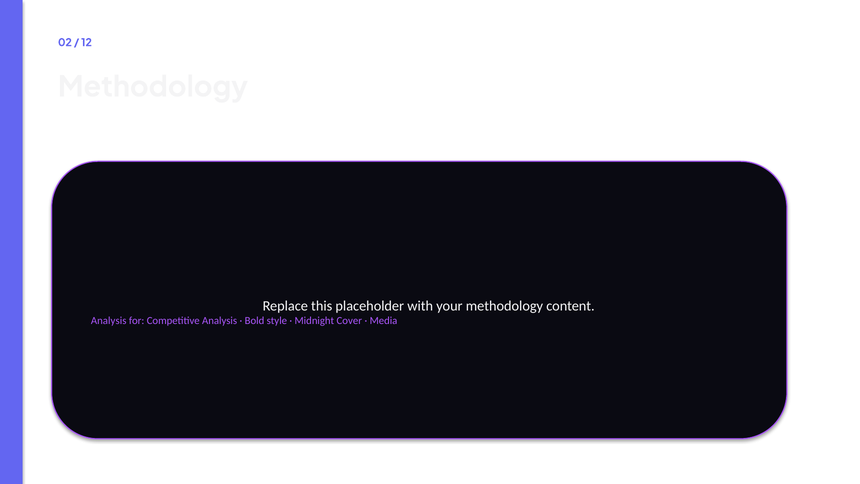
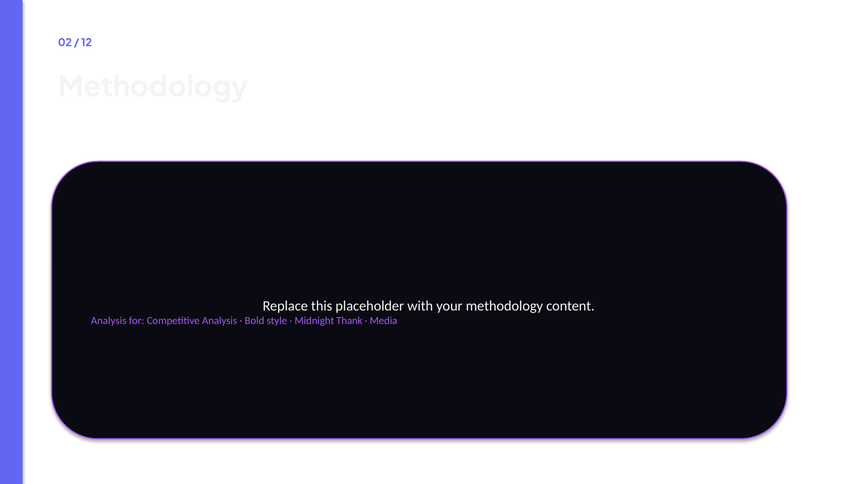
Cover: Cover -> Thank
